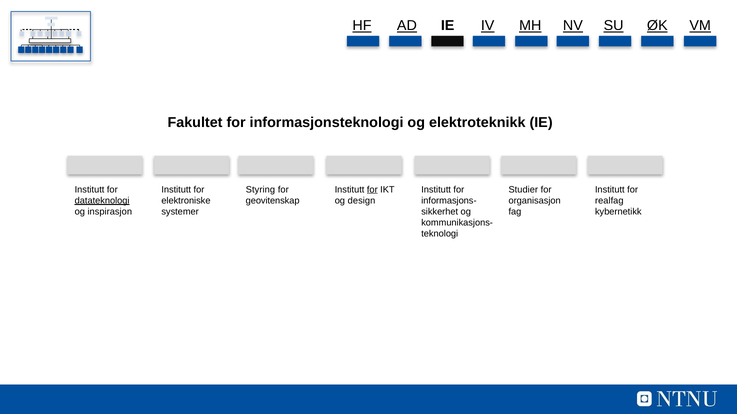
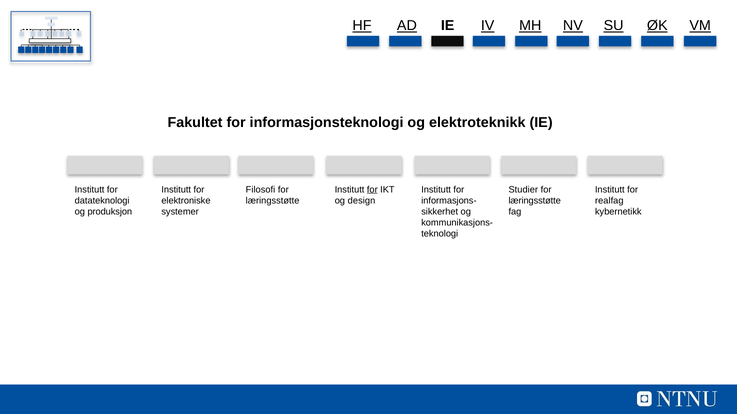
Styring: Styring -> Filosofi
datateknologi underline: present -> none
geovitenskap at (273, 201): geovitenskap -> læringsstøtte
organisasjon at (535, 201): organisasjon -> læringsstøtte
inspirasjon: inspirasjon -> produksjon
